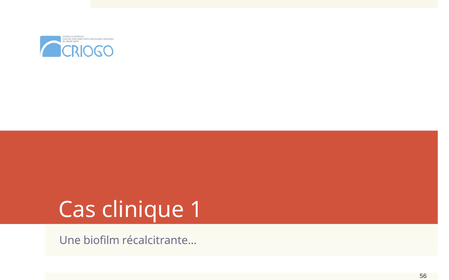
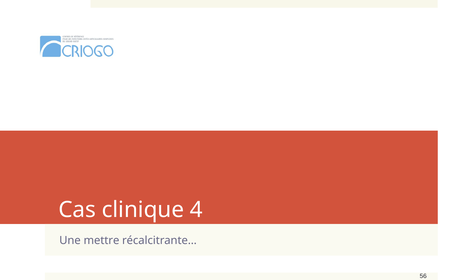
1: 1 -> 4
biofilm: biofilm -> mettre
